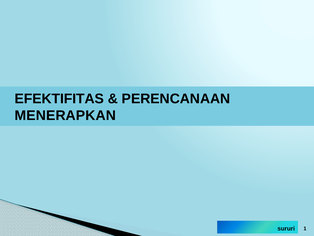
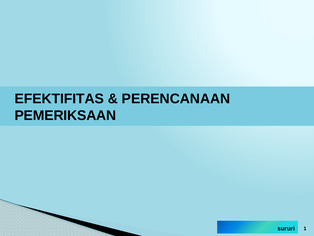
MENERAPKAN: MENERAPKAN -> PEMERIKSAAN
